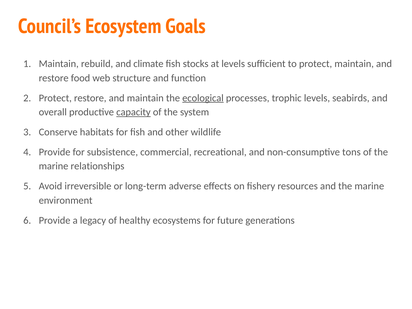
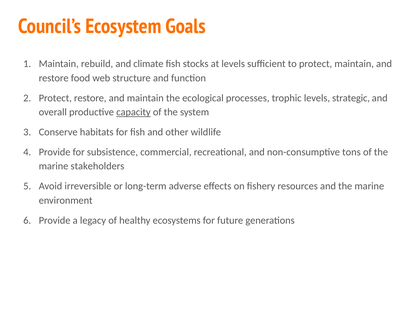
ecological underline: present -> none
seabirds: seabirds -> strategic
relationships: relationships -> stakeholders
